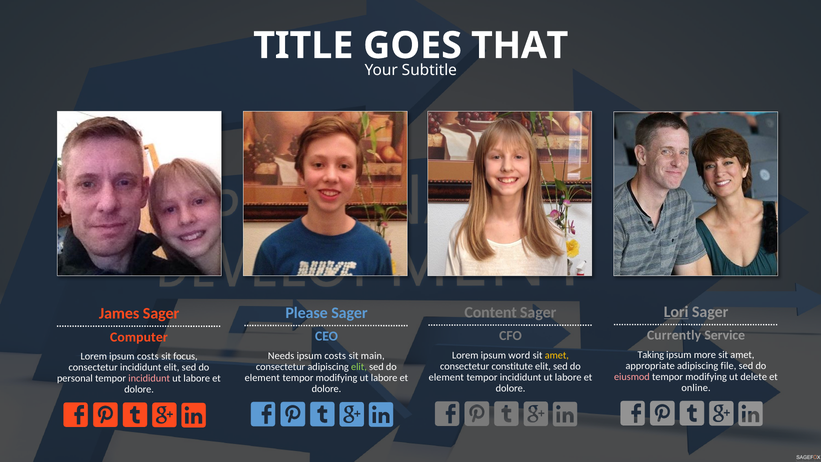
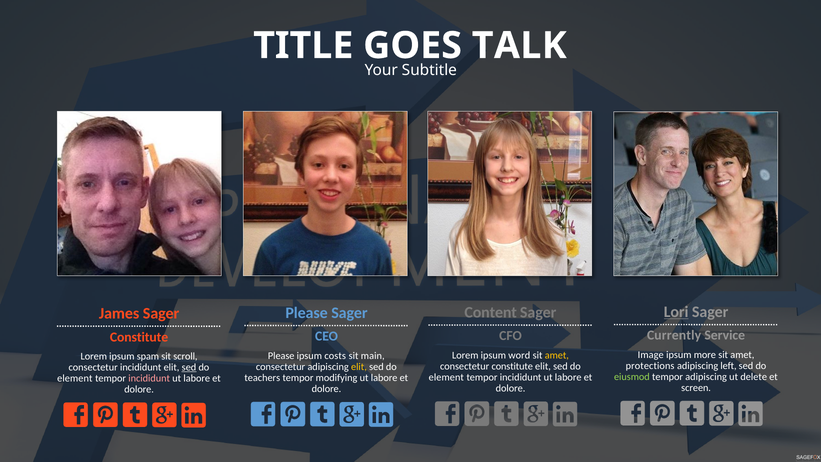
THAT: THAT -> TALK
Computer at (139, 337): Computer -> Constitute
Taking: Taking -> Image
Needs at (281, 356): Needs -> Please
Lorem ipsum costs: costs -> spam
focus: focus -> scroll
appropriate: appropriate -> protections
file: file -> left
elit at (359, 367) colour: light green -> yellow
sed at (189, 367) underline: none -> present
eiusmod colour: pink -> light green
modifying at (706, 377): modifying -> adipiscing
element at (262, 378): element -> teachers
personal at (75, 378): personal -> element
online: online -> screen
